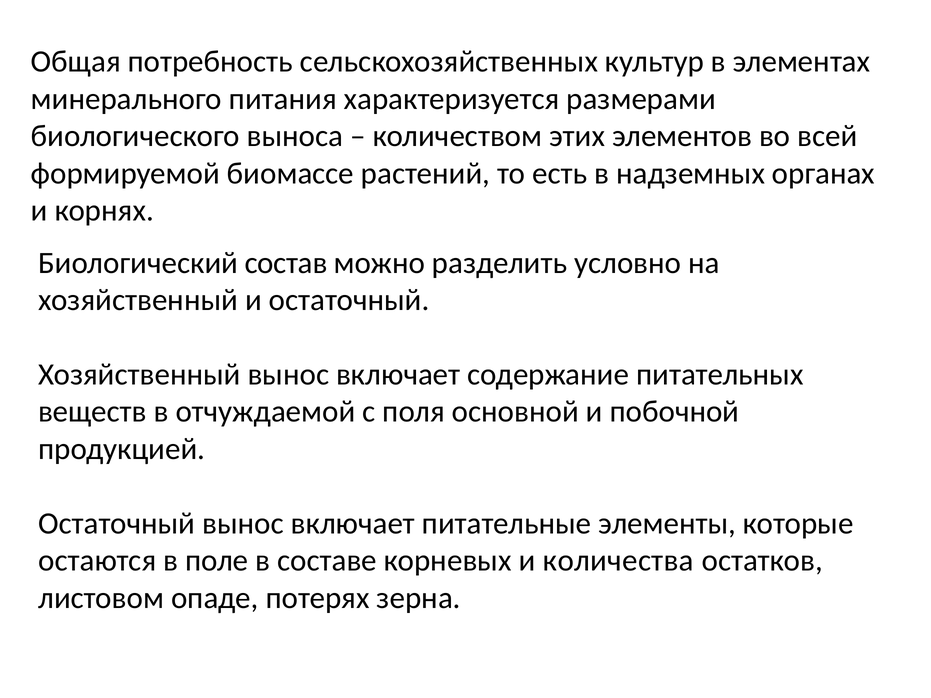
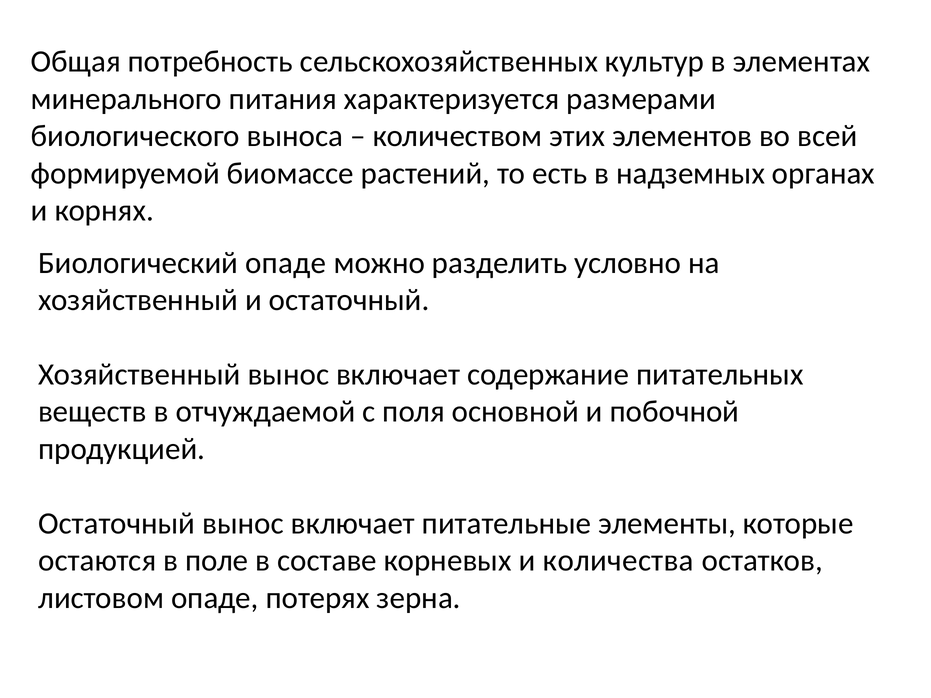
Биологический состав: состав -> опаде
